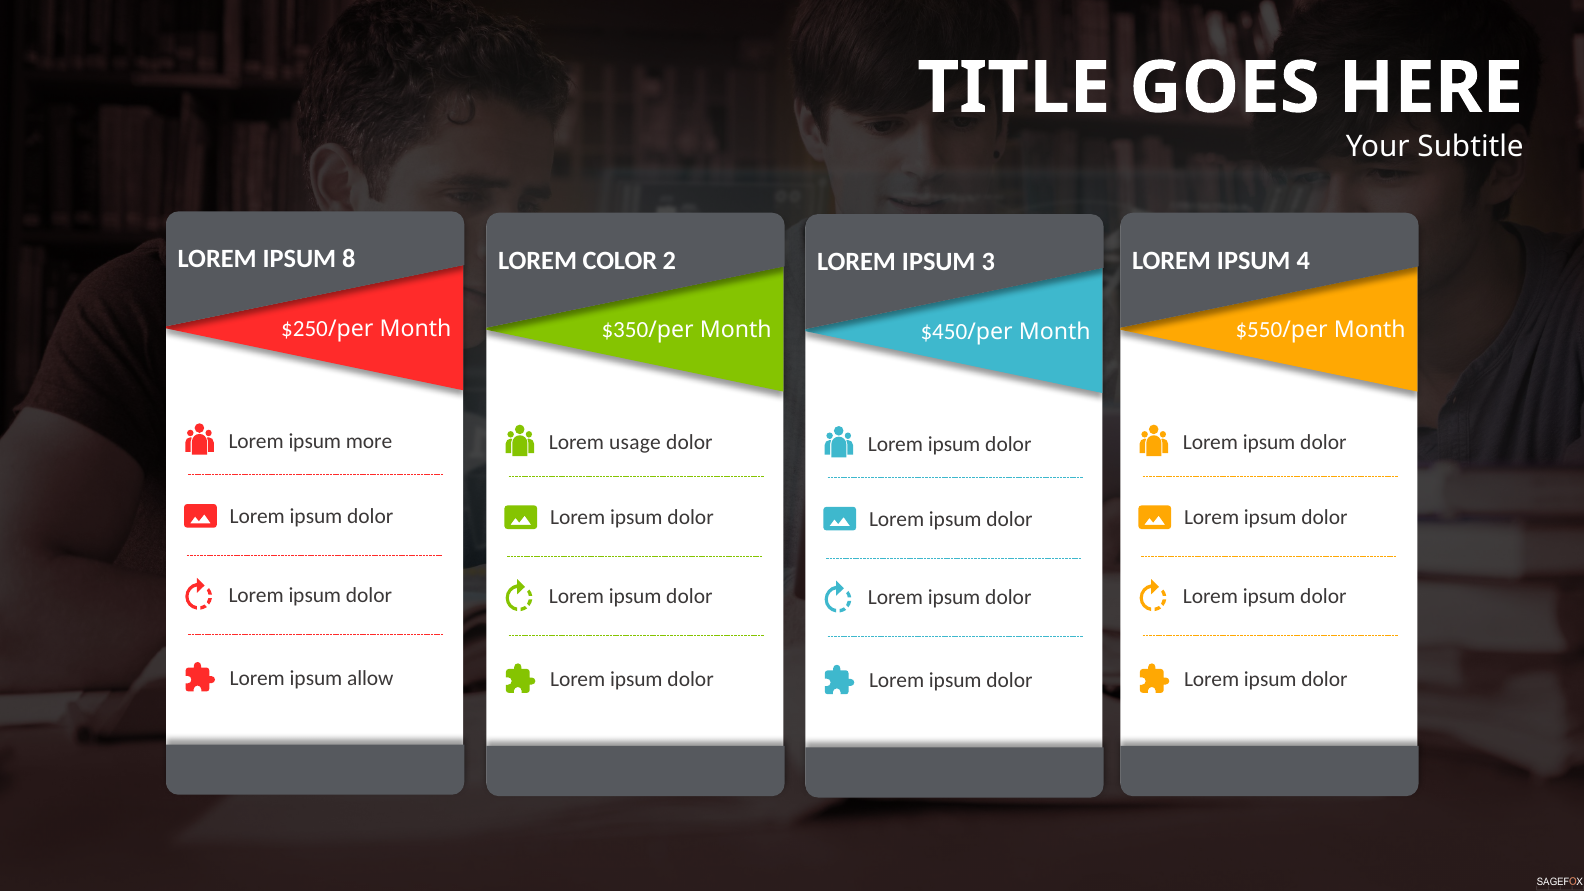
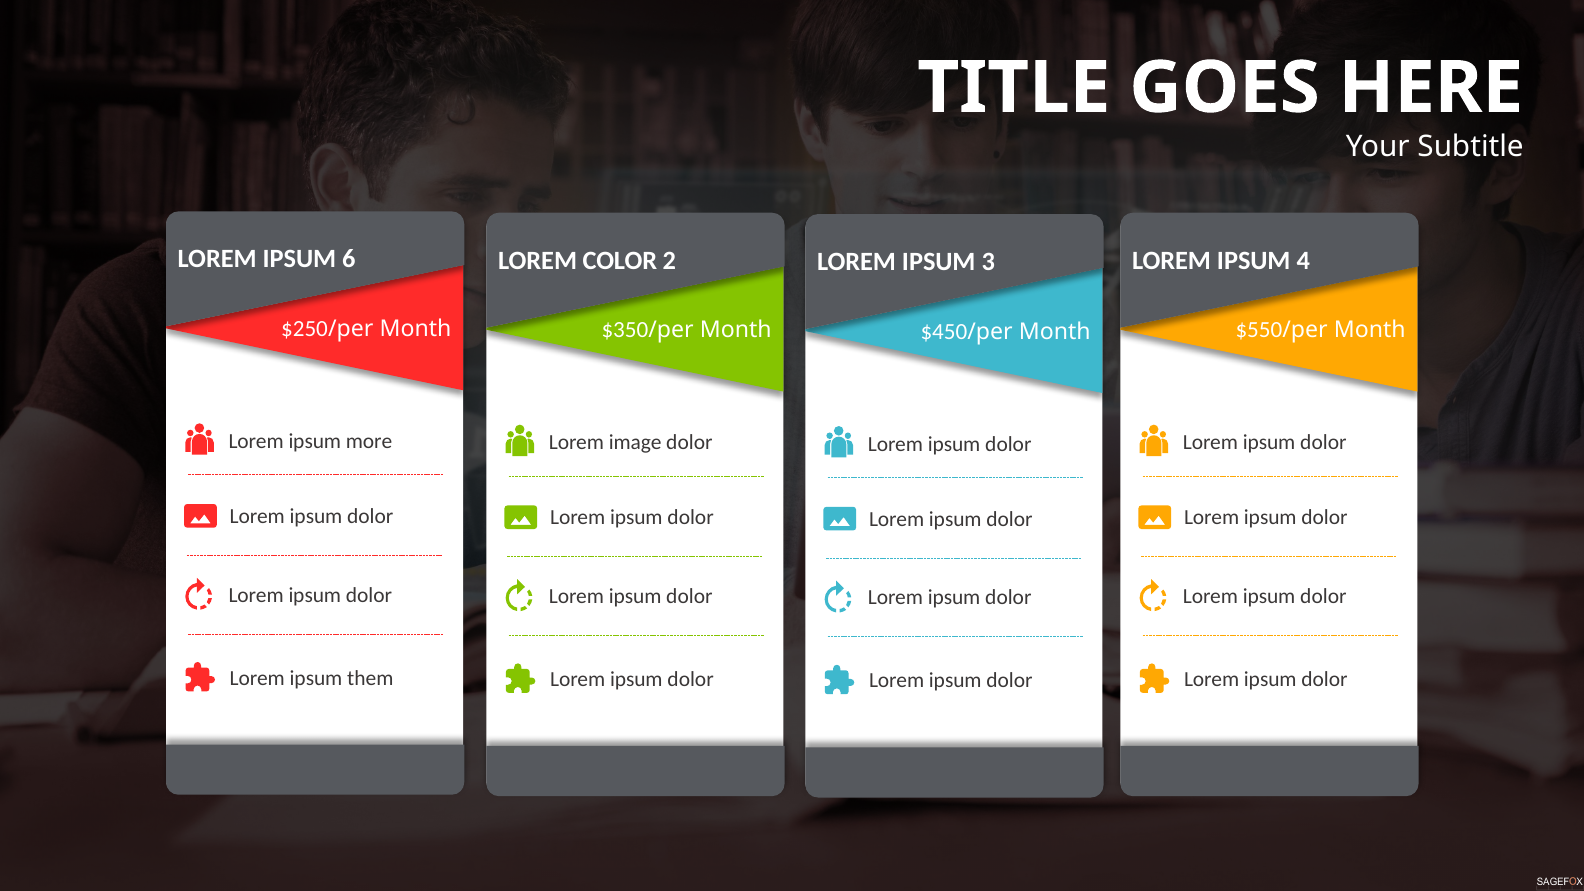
8: 8 -> 6
usage: usage -> image
allow: allow -> them
